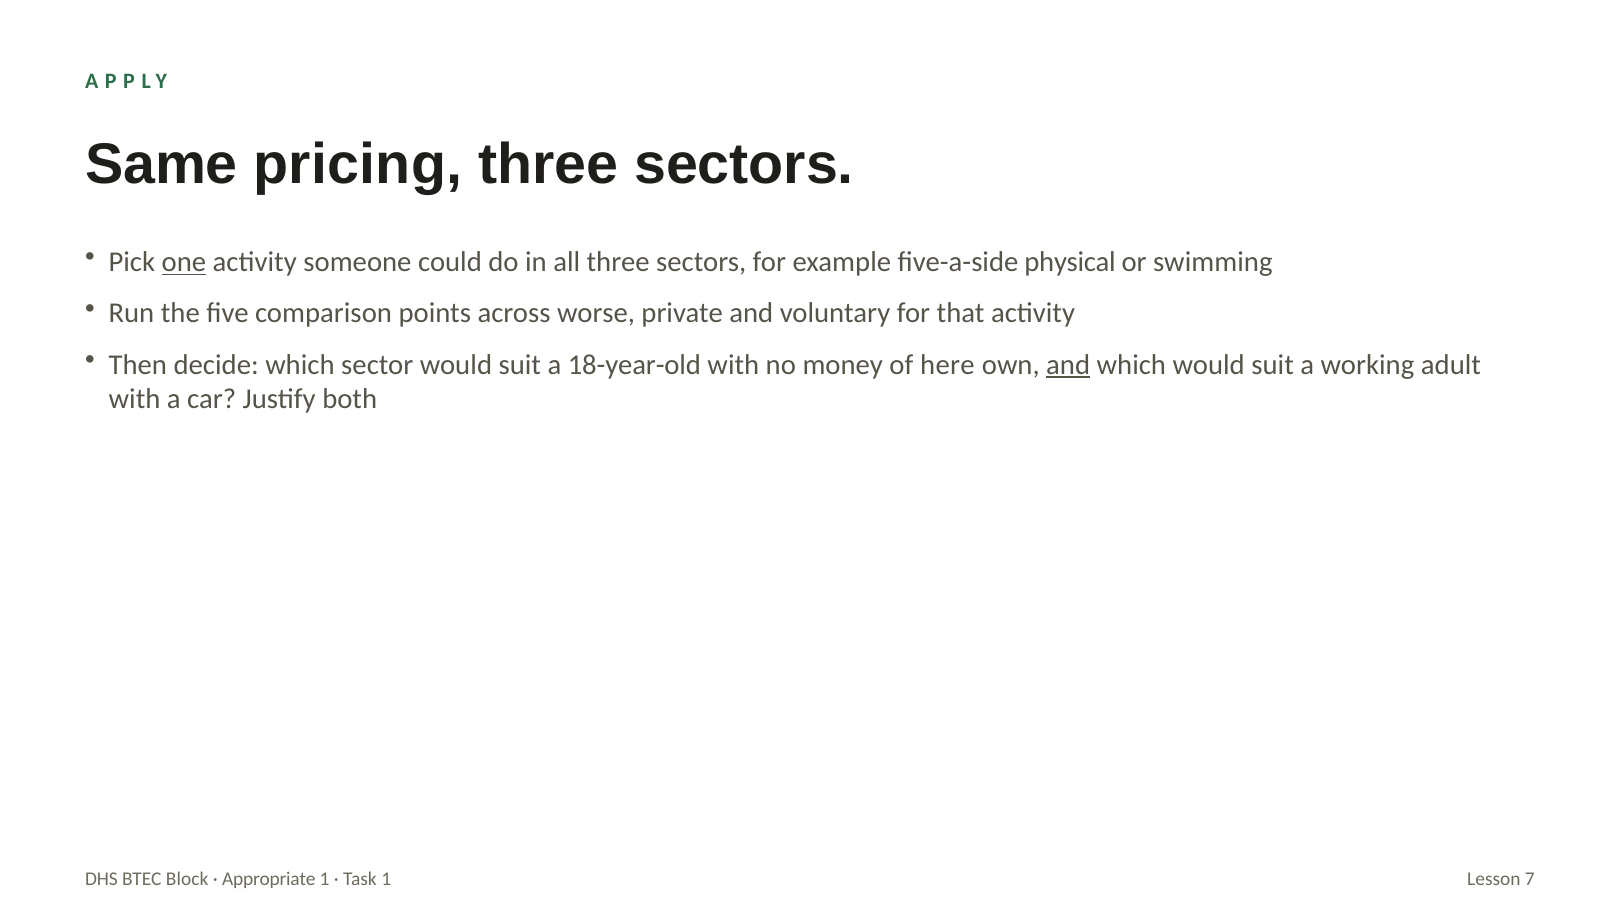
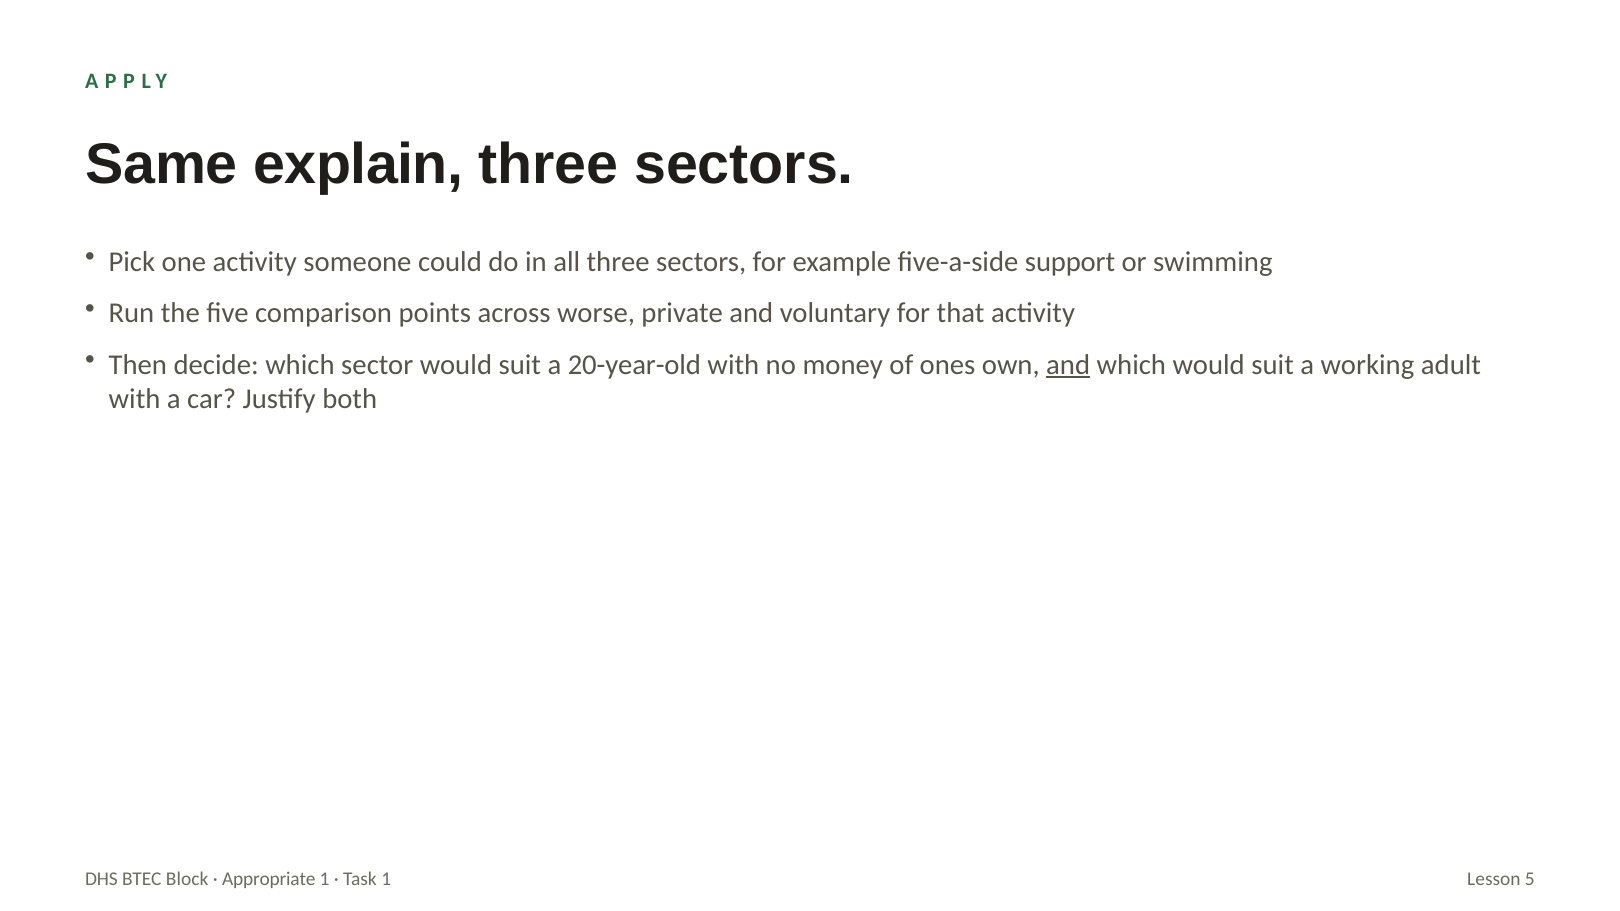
pricing: pricing -> explain
one underline: present -> none
physical: physical -> support
18-year-old: 18-year-old -> 20-year-old
here: here -> ones
7: 7 -> 5
